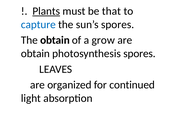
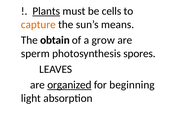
that: that -> cells
capture colour: blue -> orange
sun’s spores: spores -> means
obtain at (35, 54): obtain -> sperm
organized underline: none -> present
continued: continued -> beginning
